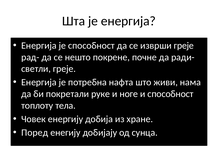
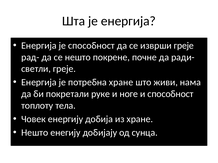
потребна нафта: нафта -> хране
Поред at (35, 133): Поред -> Нешто
